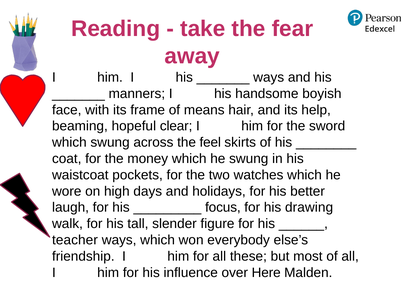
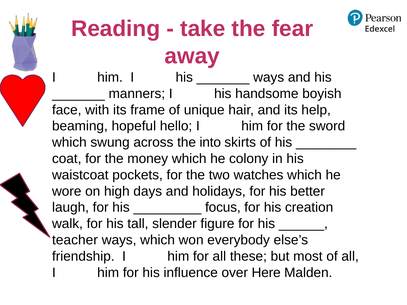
means: means -> unique
clear: clear -> hello
feel: feel -> into
he swung: swung -> colony
drawing: drawing -> creation
